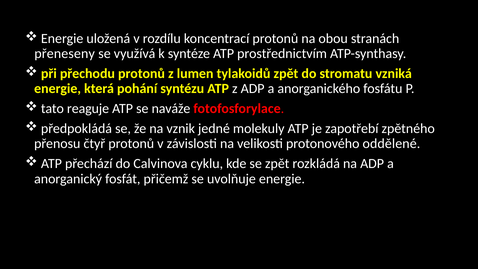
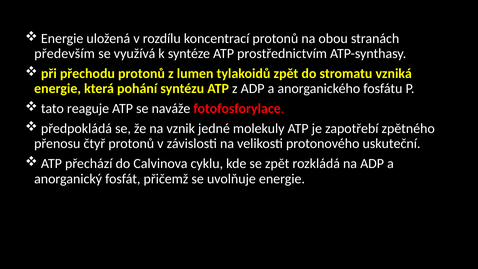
přeneseny: přeneseny -> především
oddělené: oddělené -> uskuteční
